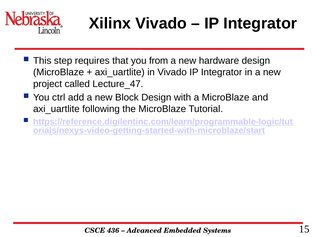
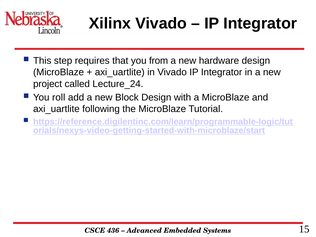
Lecture_47: Lecture_47 -> Lecture_24
ctrl: ctrl -> roll
